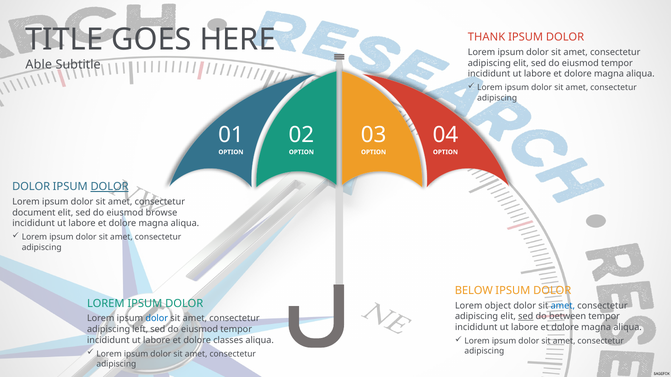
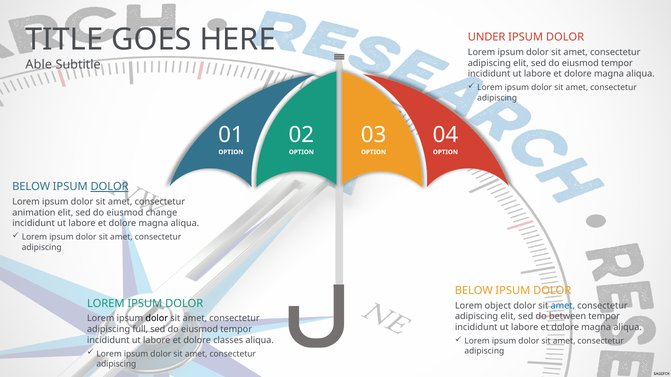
THANK: THANK -> UNDER
DOLOR at (31, 187): DOLOR -> BELOW
document: document -> animation
browse: browse -> change
sed at (526, 317) underline: present -> none
dolor at (157, 319) colour: blue -> black
left: left -> full
